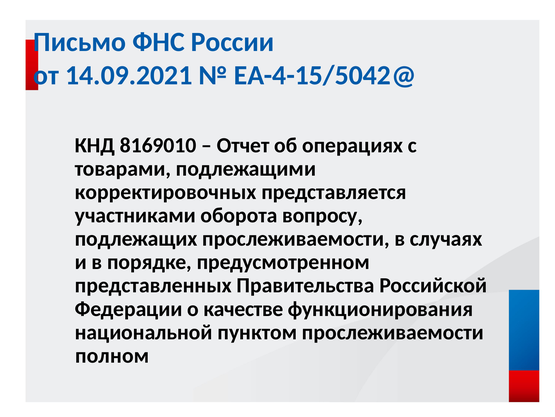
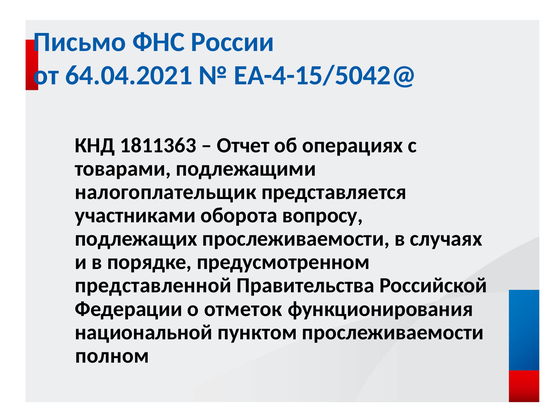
14.09.2021: 14.09.2021 -> 64.04.2021
8169010: 8169010 -> 1811363
корректировочных: корректировочных -> налогоплательщик
представленных: представленных -> представленной
качестве: качестве -> отметок
